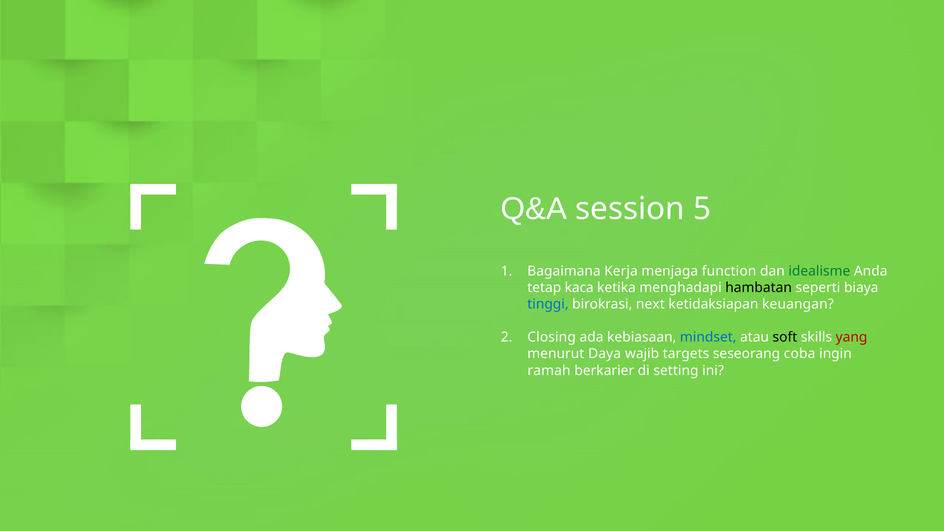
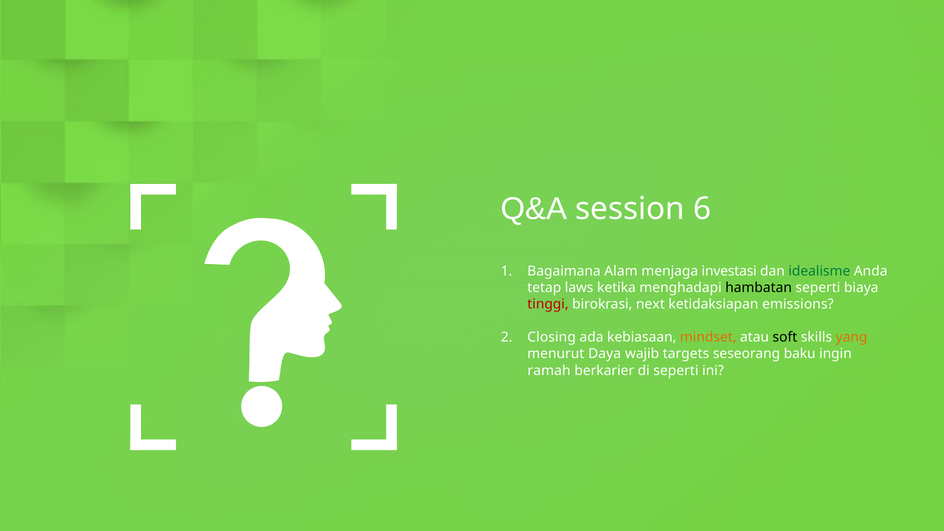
5: 5 -> 6
Kerja: Kerja -> Alam
function: function -> investasi
kaca: kaca -> laws
tinggi colour: blue -> red
keuangan: keuangan -> emissions
mindset colour: blue -> orange
yang colour: red -> orange
coba: coba -> baku
di setting: setting -> seperti
